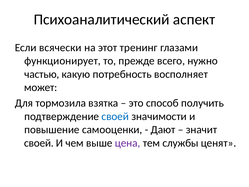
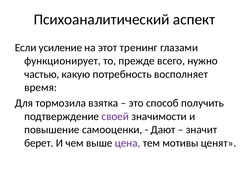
всячески: всячески -> усиление
может: может -> время
своей at (115, 116) colour: blue -> purple
своей at (39, 143): своей -> берет
службы: службы -> мотивы
